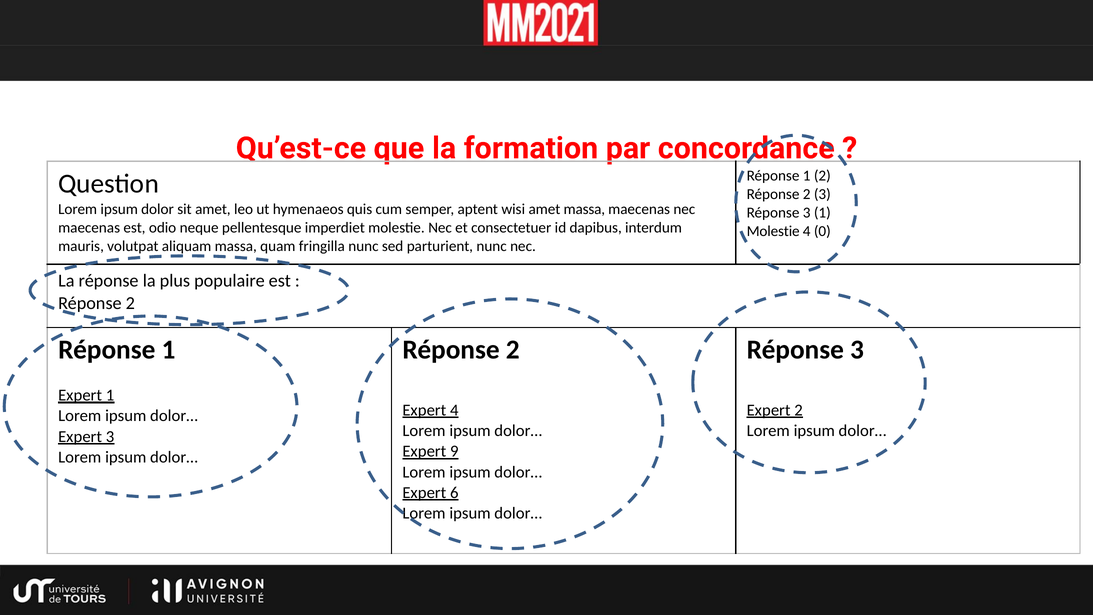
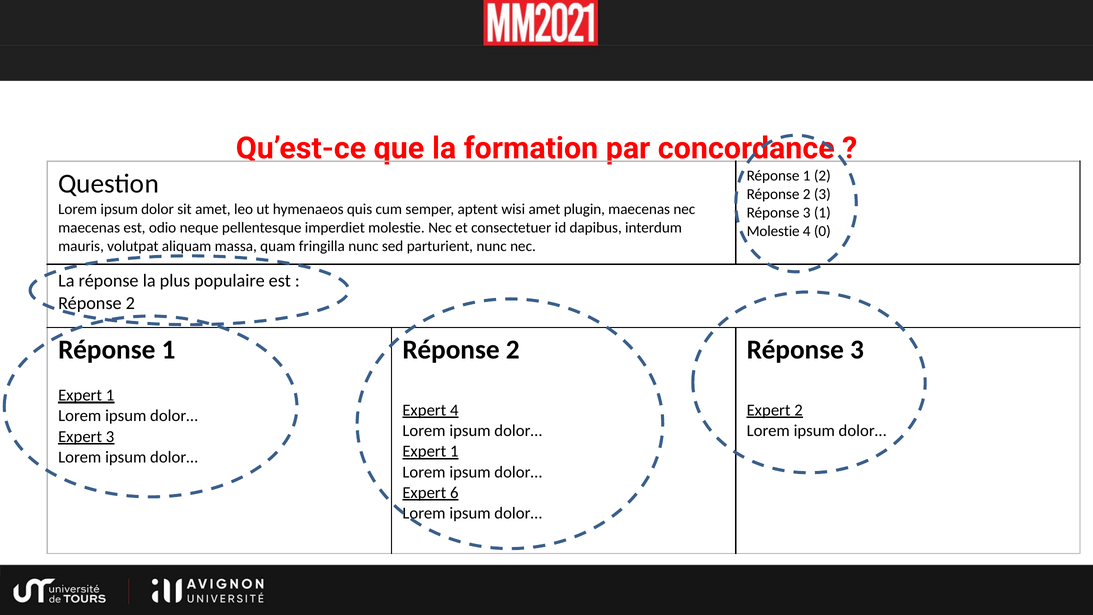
amet massa: massa -> plugin
9 at (454, 451): 9 -> 1
